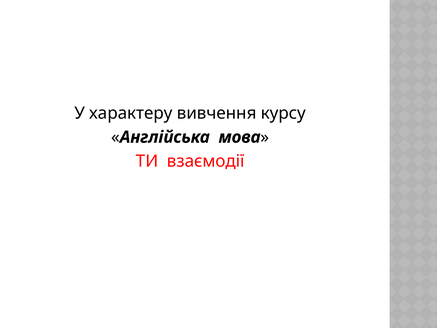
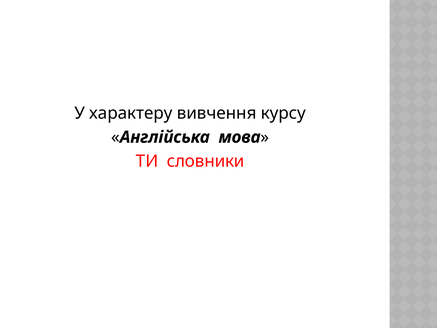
взаємодії: взаємодії -> словники
